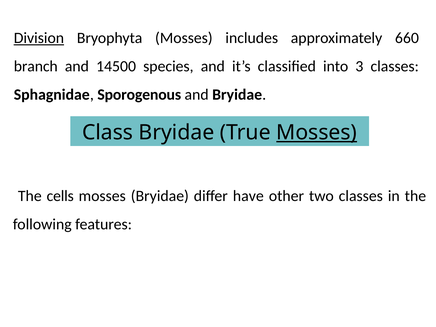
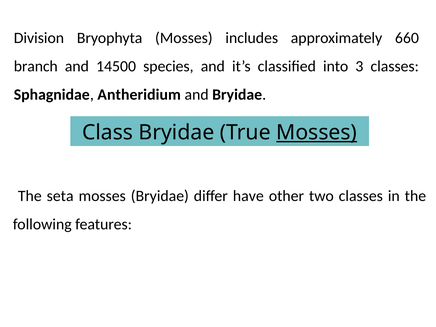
Division underline: present -> none
Sporogenous: Sporogenous -> Antheridium
cells: cells -> seta
